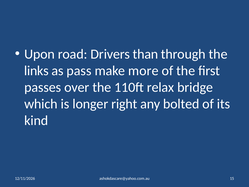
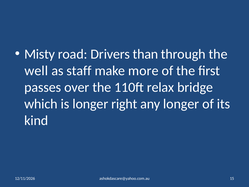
Upon: Upon -> Misty
links: links -> well
pass: pass -> staff
any bolted: bolted -> longer
